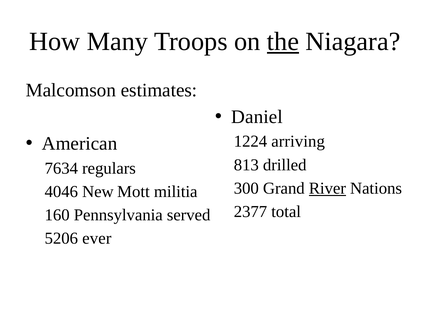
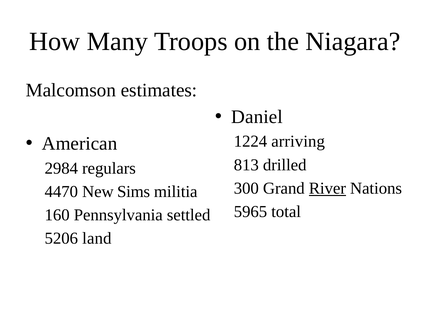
the underline: present -> none
7634: 7634 -> 2984
4046: 4046 -> 4470
Mott: Mott -> Sims
2377: 2377 -> 5965
served: served -> settled
ever: ever -> land
